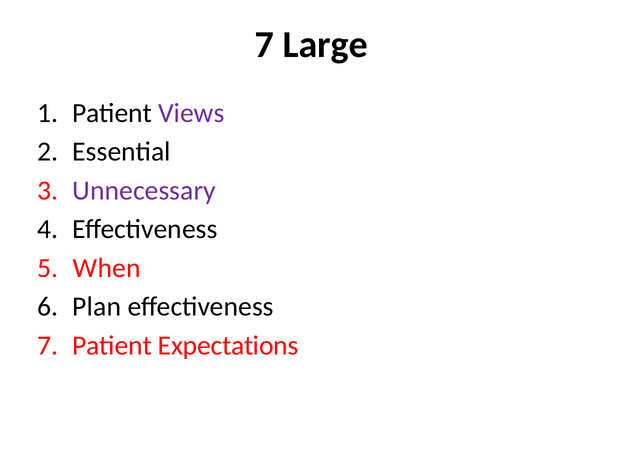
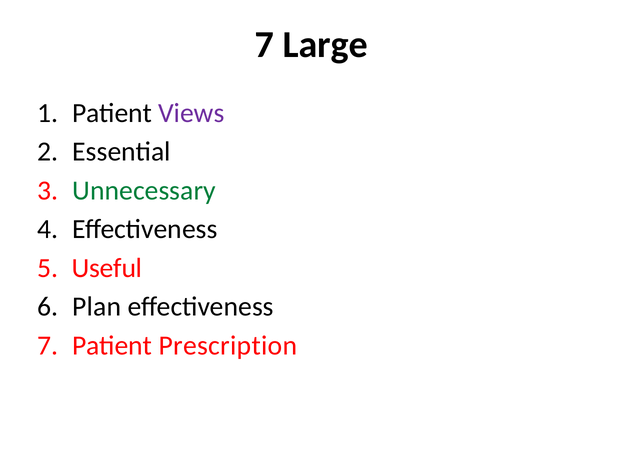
Unnecessary colour: purple -> green
When: When -> Useful
Expectations: Expectations -> Prescription
